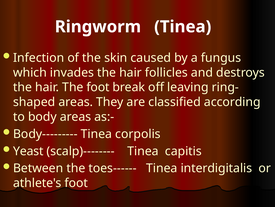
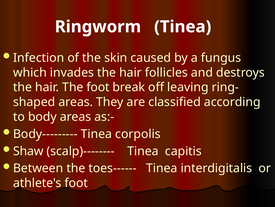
Yeast: Yeast -> Shaw
